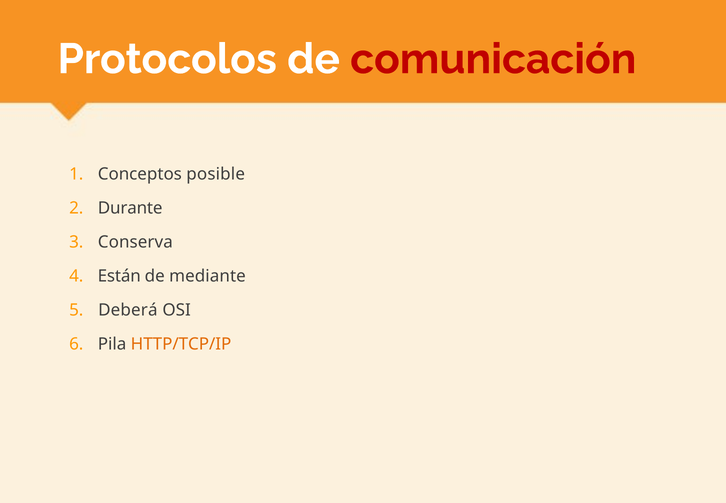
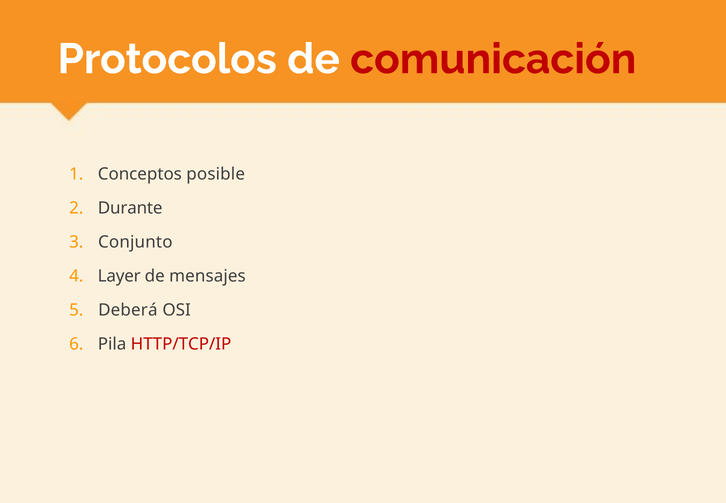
Conserva: Conserva -> Conjunto
Están: Están -> Layer
mediante: mediante -> mensajes
HTTP/TCP/IP colour: orange -> red
